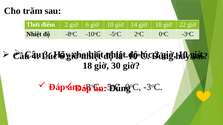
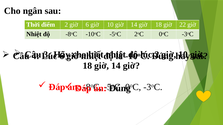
trăm: trăm -> ngân
18 giờ 30: 30 -> 14
